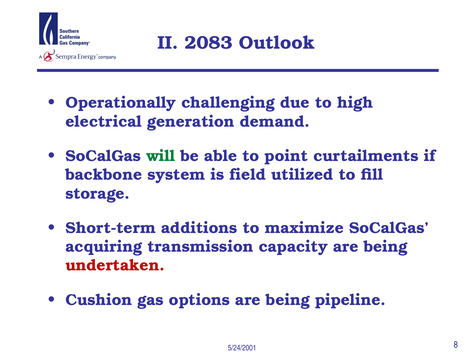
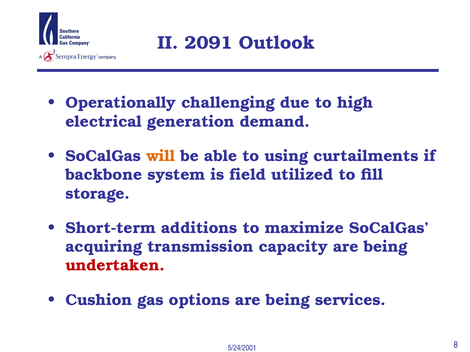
2083: 2083 -> 2091
will colour: green -> orange
point: point -> using
pipeline: pipeline -> services
